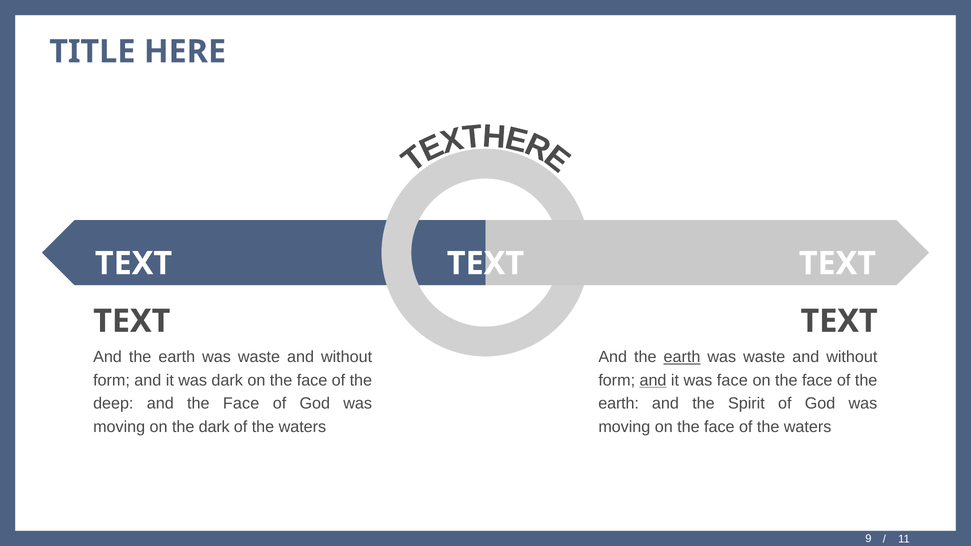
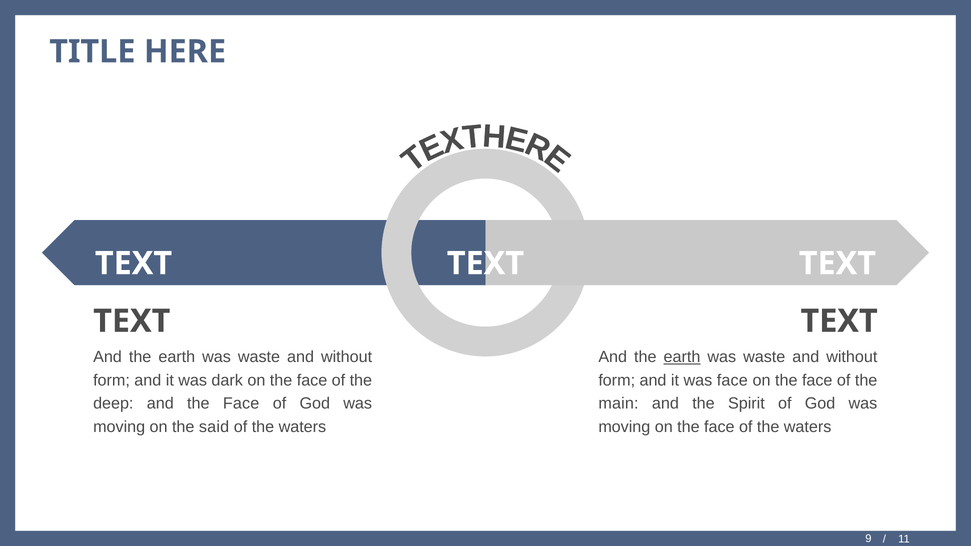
and at (653, 380) underline: present -> none
earth at (619, 404): earth -> main
the dark: dark -> said
